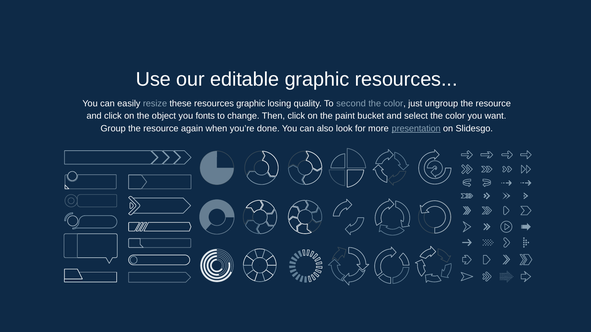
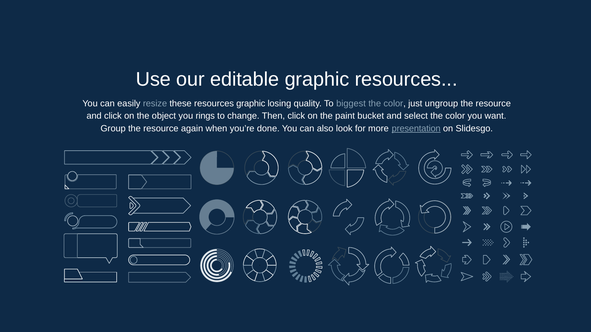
second: second -> biggest
fonts: fonts -> rings
